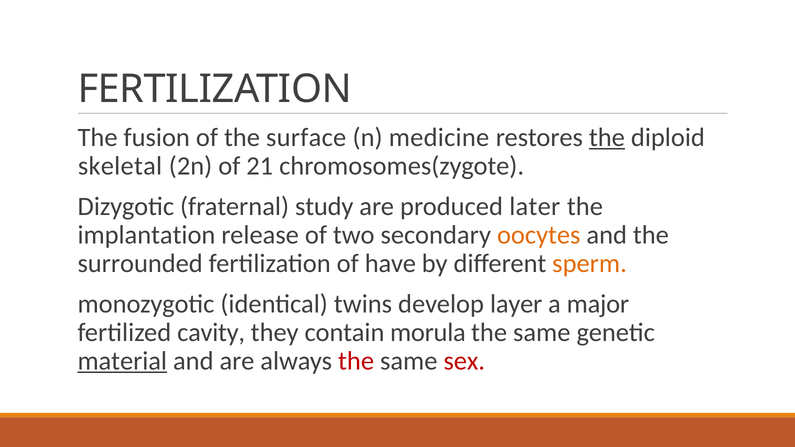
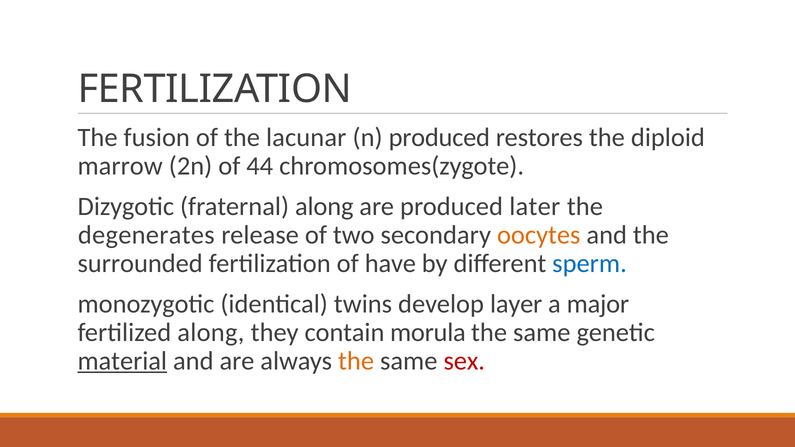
surface: surface -> lacunar
n medicine: medicine -> produced
the at (607, 137) underline: present -> none
skeletal: skeletal -> marrow
21: 21 -> 44
fraternal study: study -> along
implantation: implantation -> degenerates
sperm colour: orange -> blue
fertilized cavity: cavity -> along
the at (356, 361) colour: red -> orange
